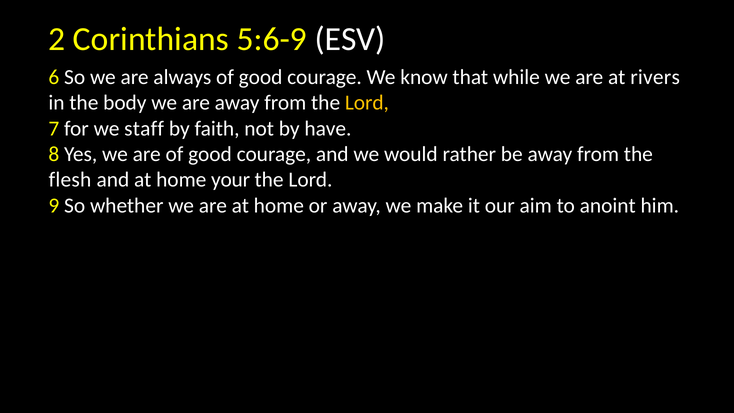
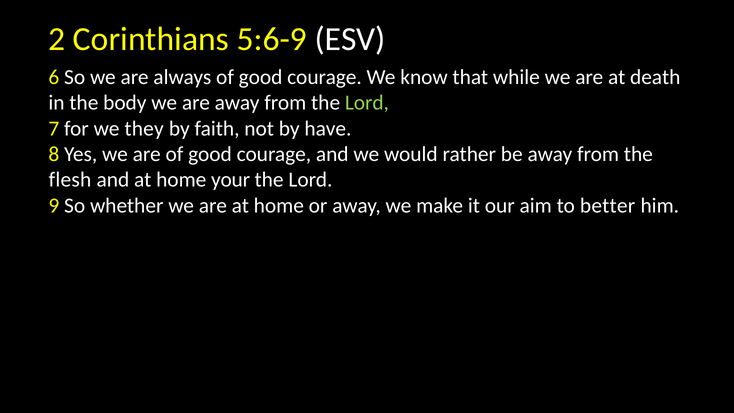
rivers: rivers -> death
Lord at (367, 103) colour: yellow -> light green
staff: staff -> they
anoint: anoint -> better
